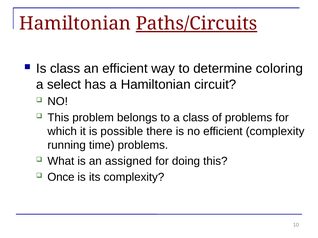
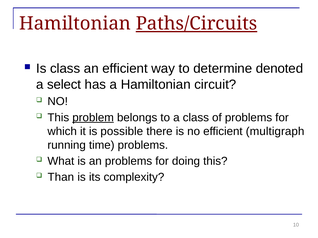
coloring: coloring -> denoted
problem underline: none -> present
efficient complexity: complexity -> multigraph
an assigned: assigned -> problems
Once: Once -> Than
